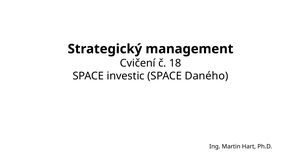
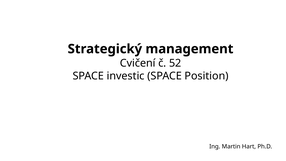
18: 18 -> 52
Daného: Daného -> Position
